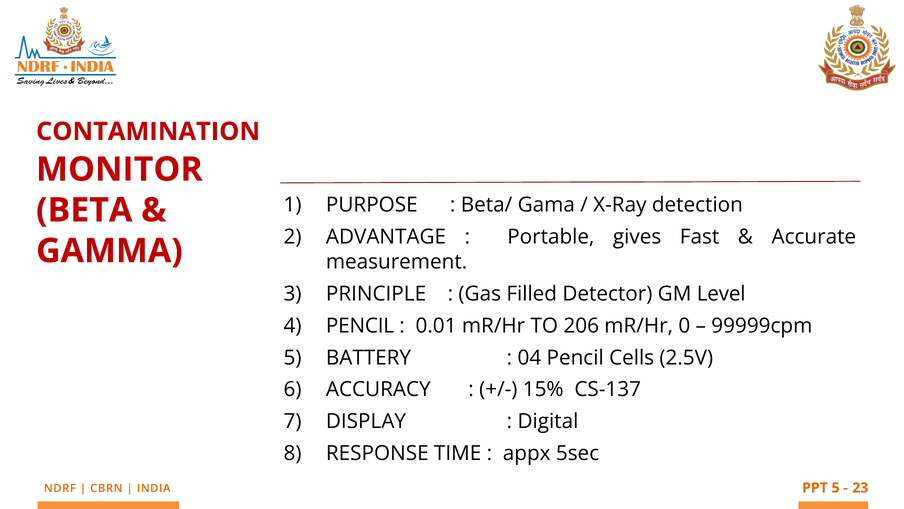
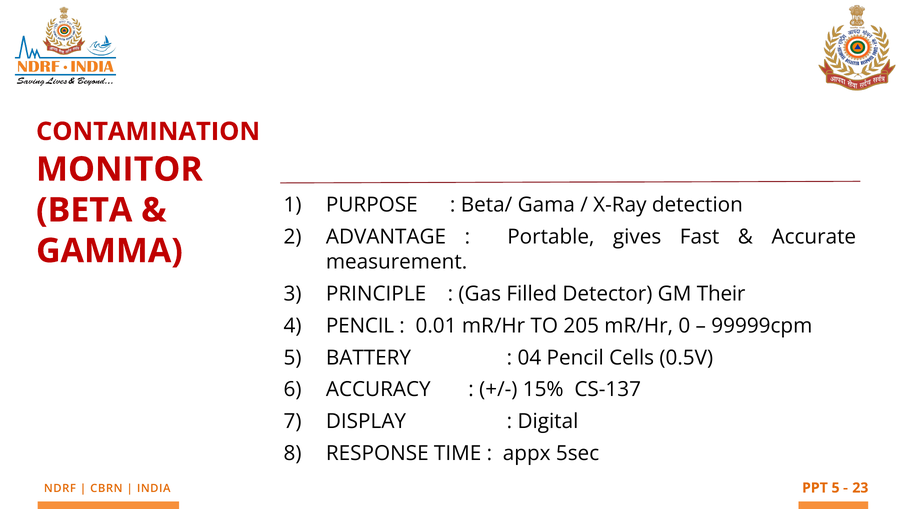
Level: Level -> Their
206: 206 -> 205
2.5V: 2.5V -> 0.5V
